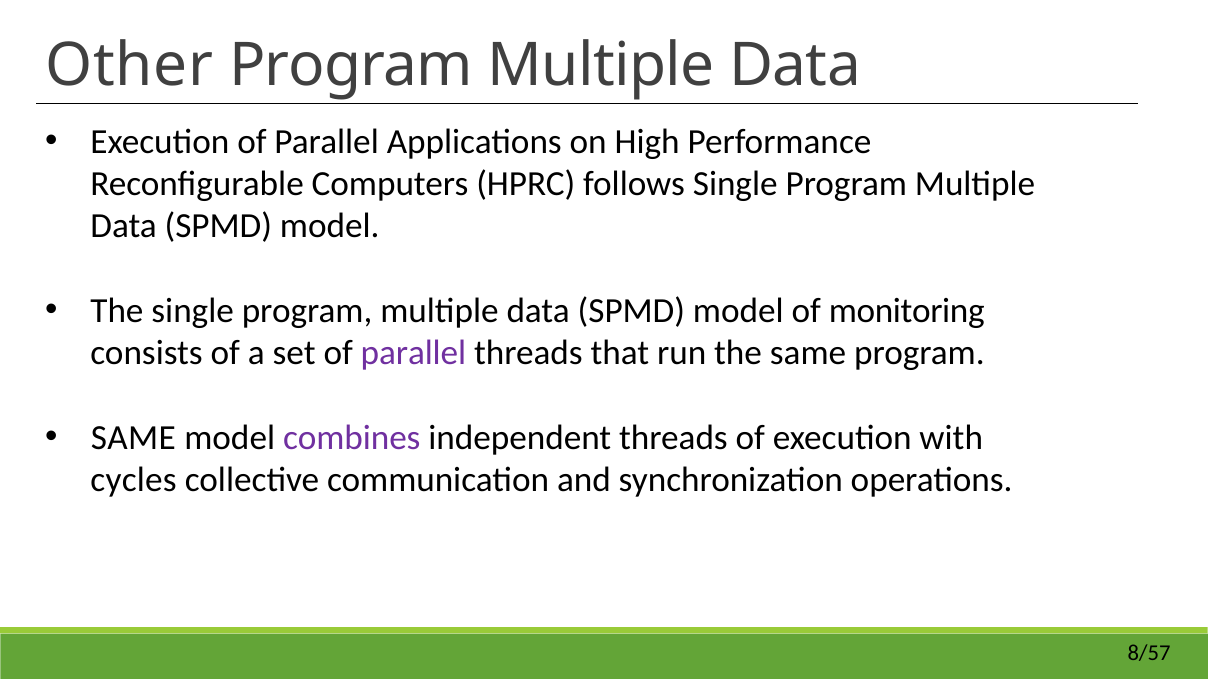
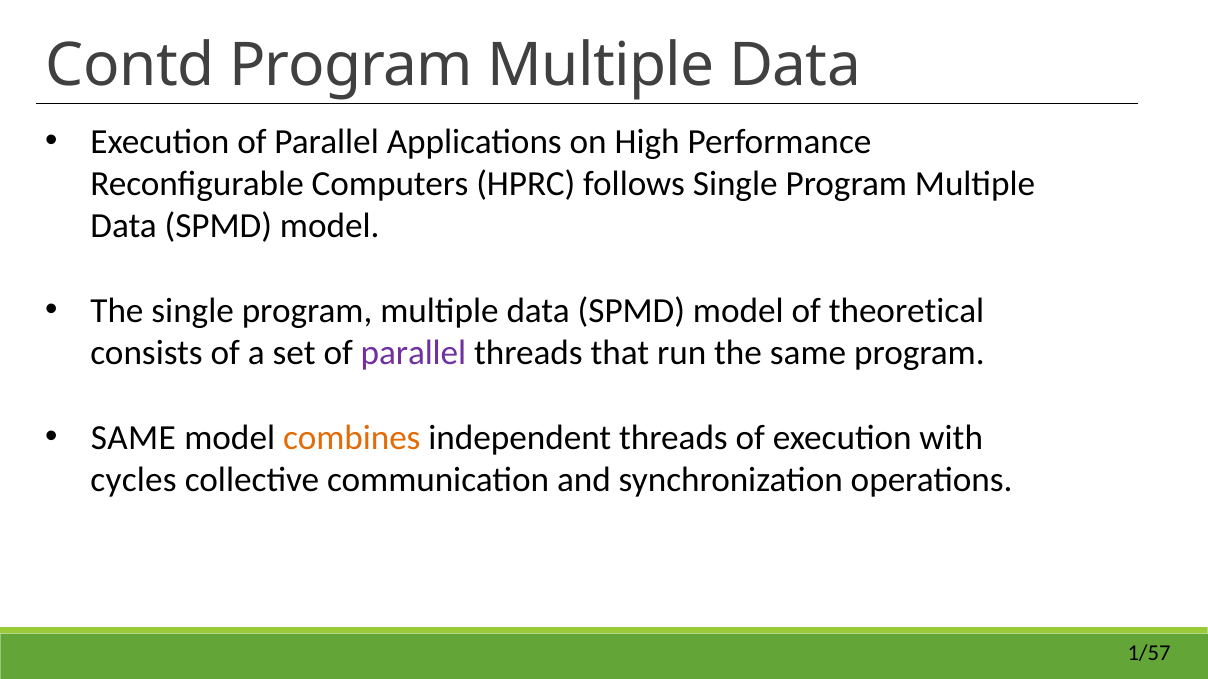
Other: Other -> Contd
monitoring: monitoring -> theoretical
combines colour: purple -> orange
8/57: 8/57 -> 1/57
